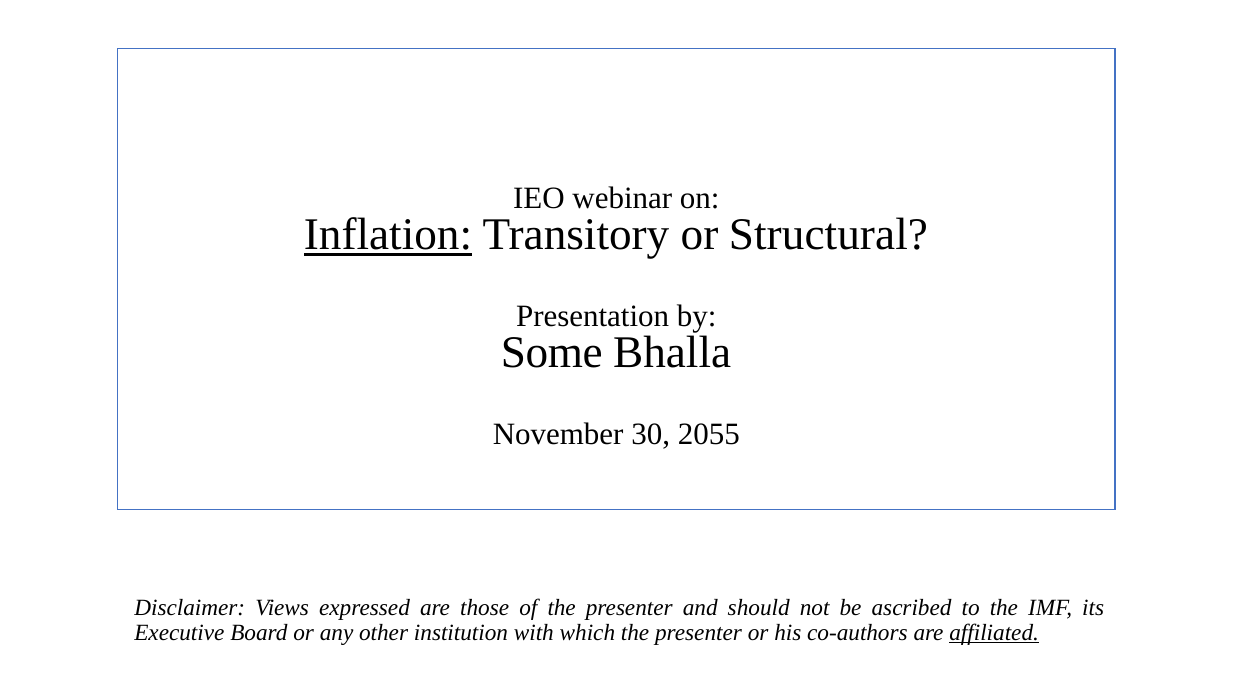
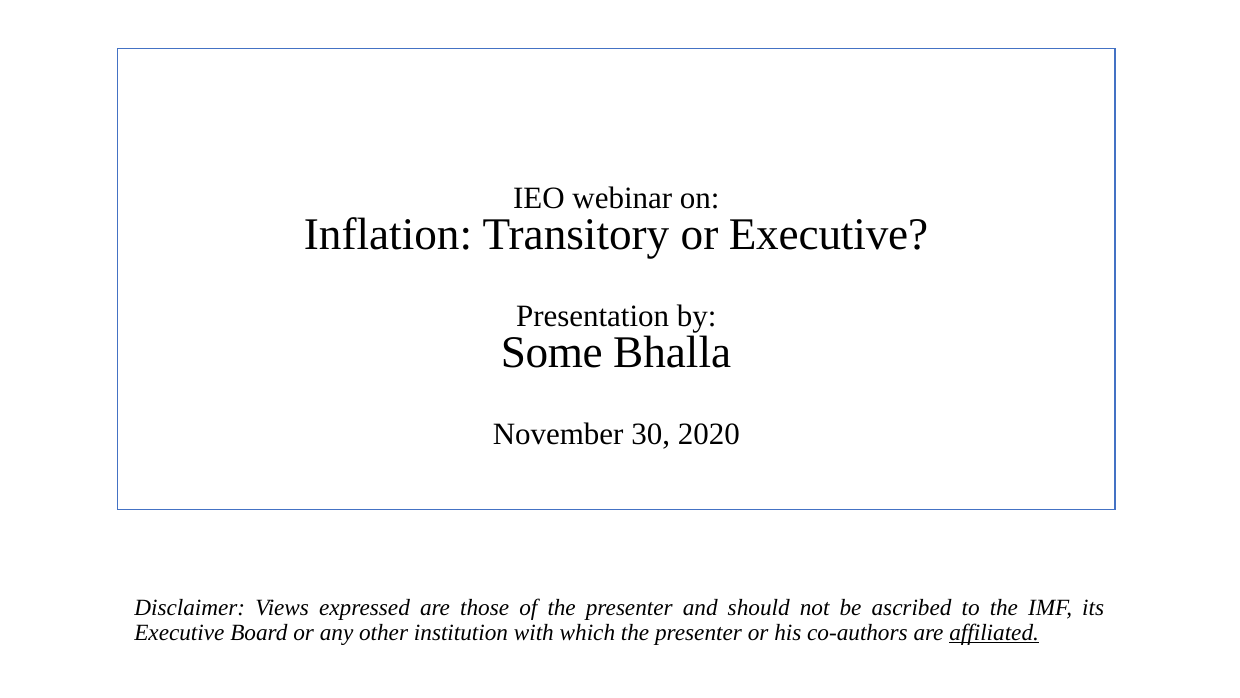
Inflation underline: present -> none
or Structural: Structural -> Executive
2055: 2055 -> 2020
